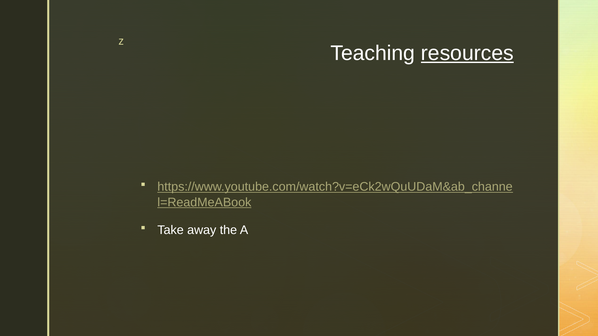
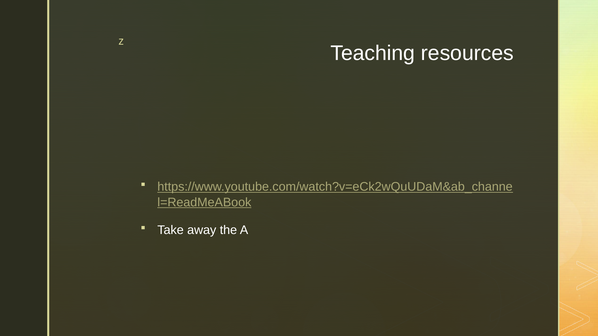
resources underline: present -> none
